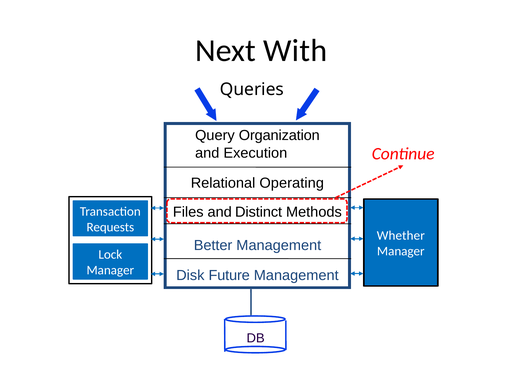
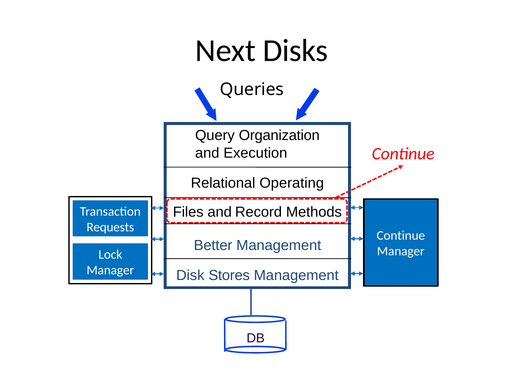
With: With -> Disks
Distinct: Distinct -> Record
Whether at (401, 236): Whether -> Continue
Future: Future -> Stores
